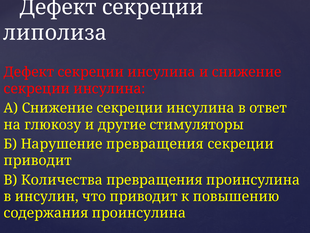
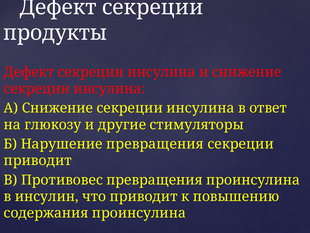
липолиза: липолиза -> продукты
Количества: Количества -> Противовес
